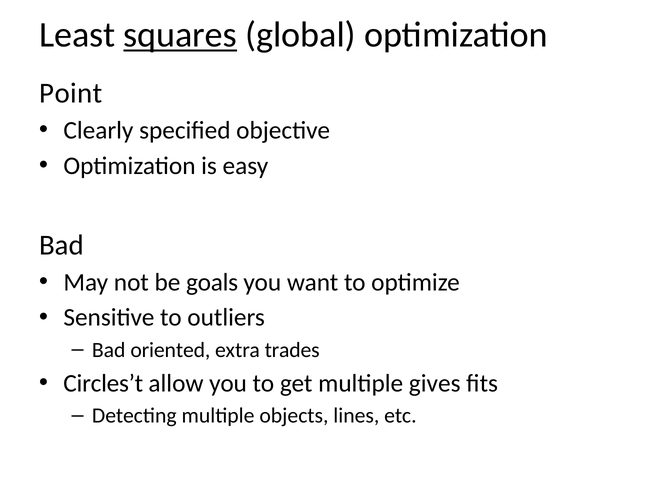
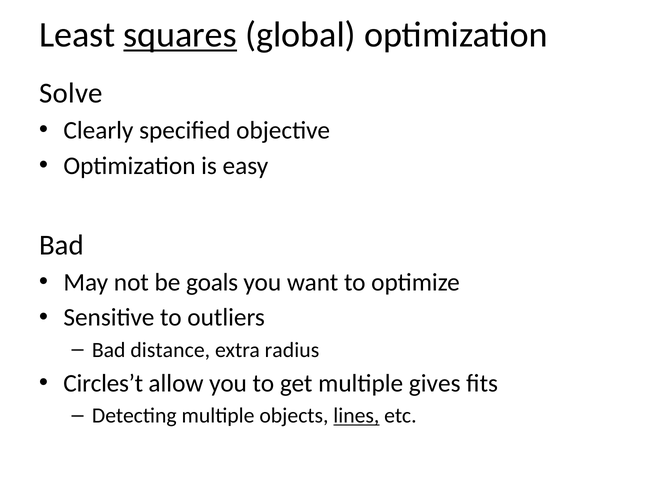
Point: Point -> Solve
oriented: oriented -> distance
trades: trades -> radius
lines underline: none -> present
